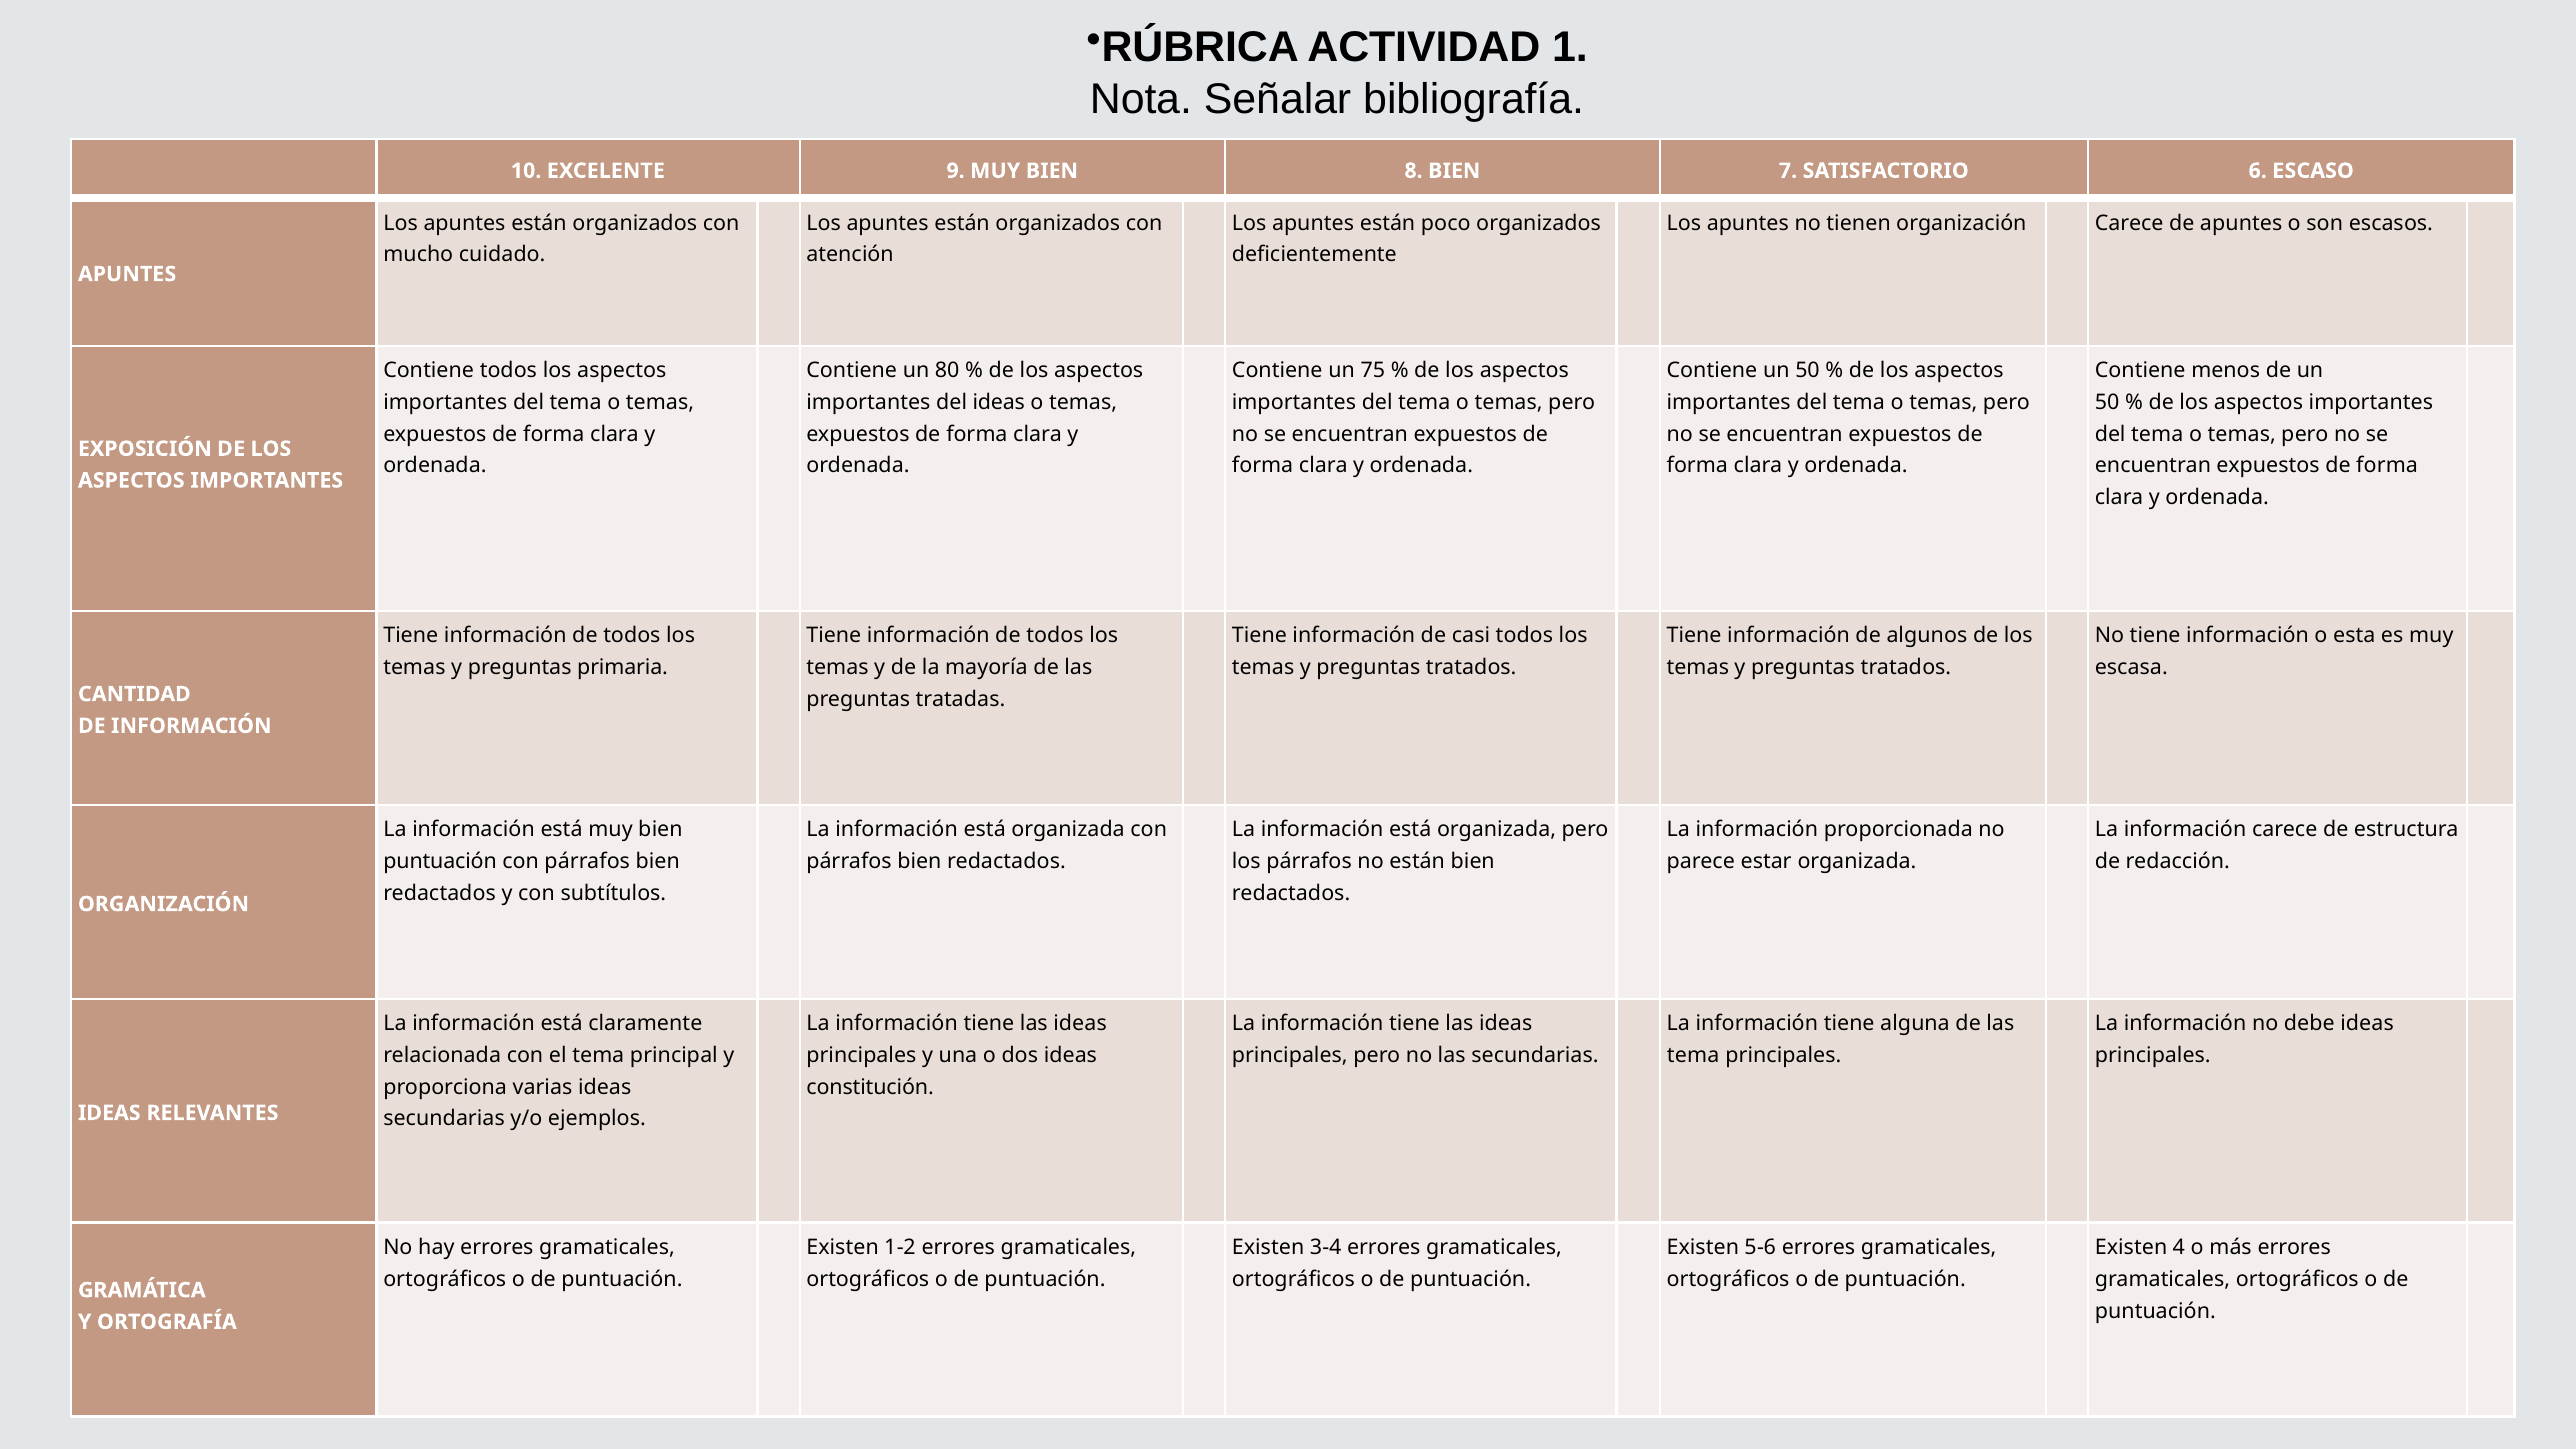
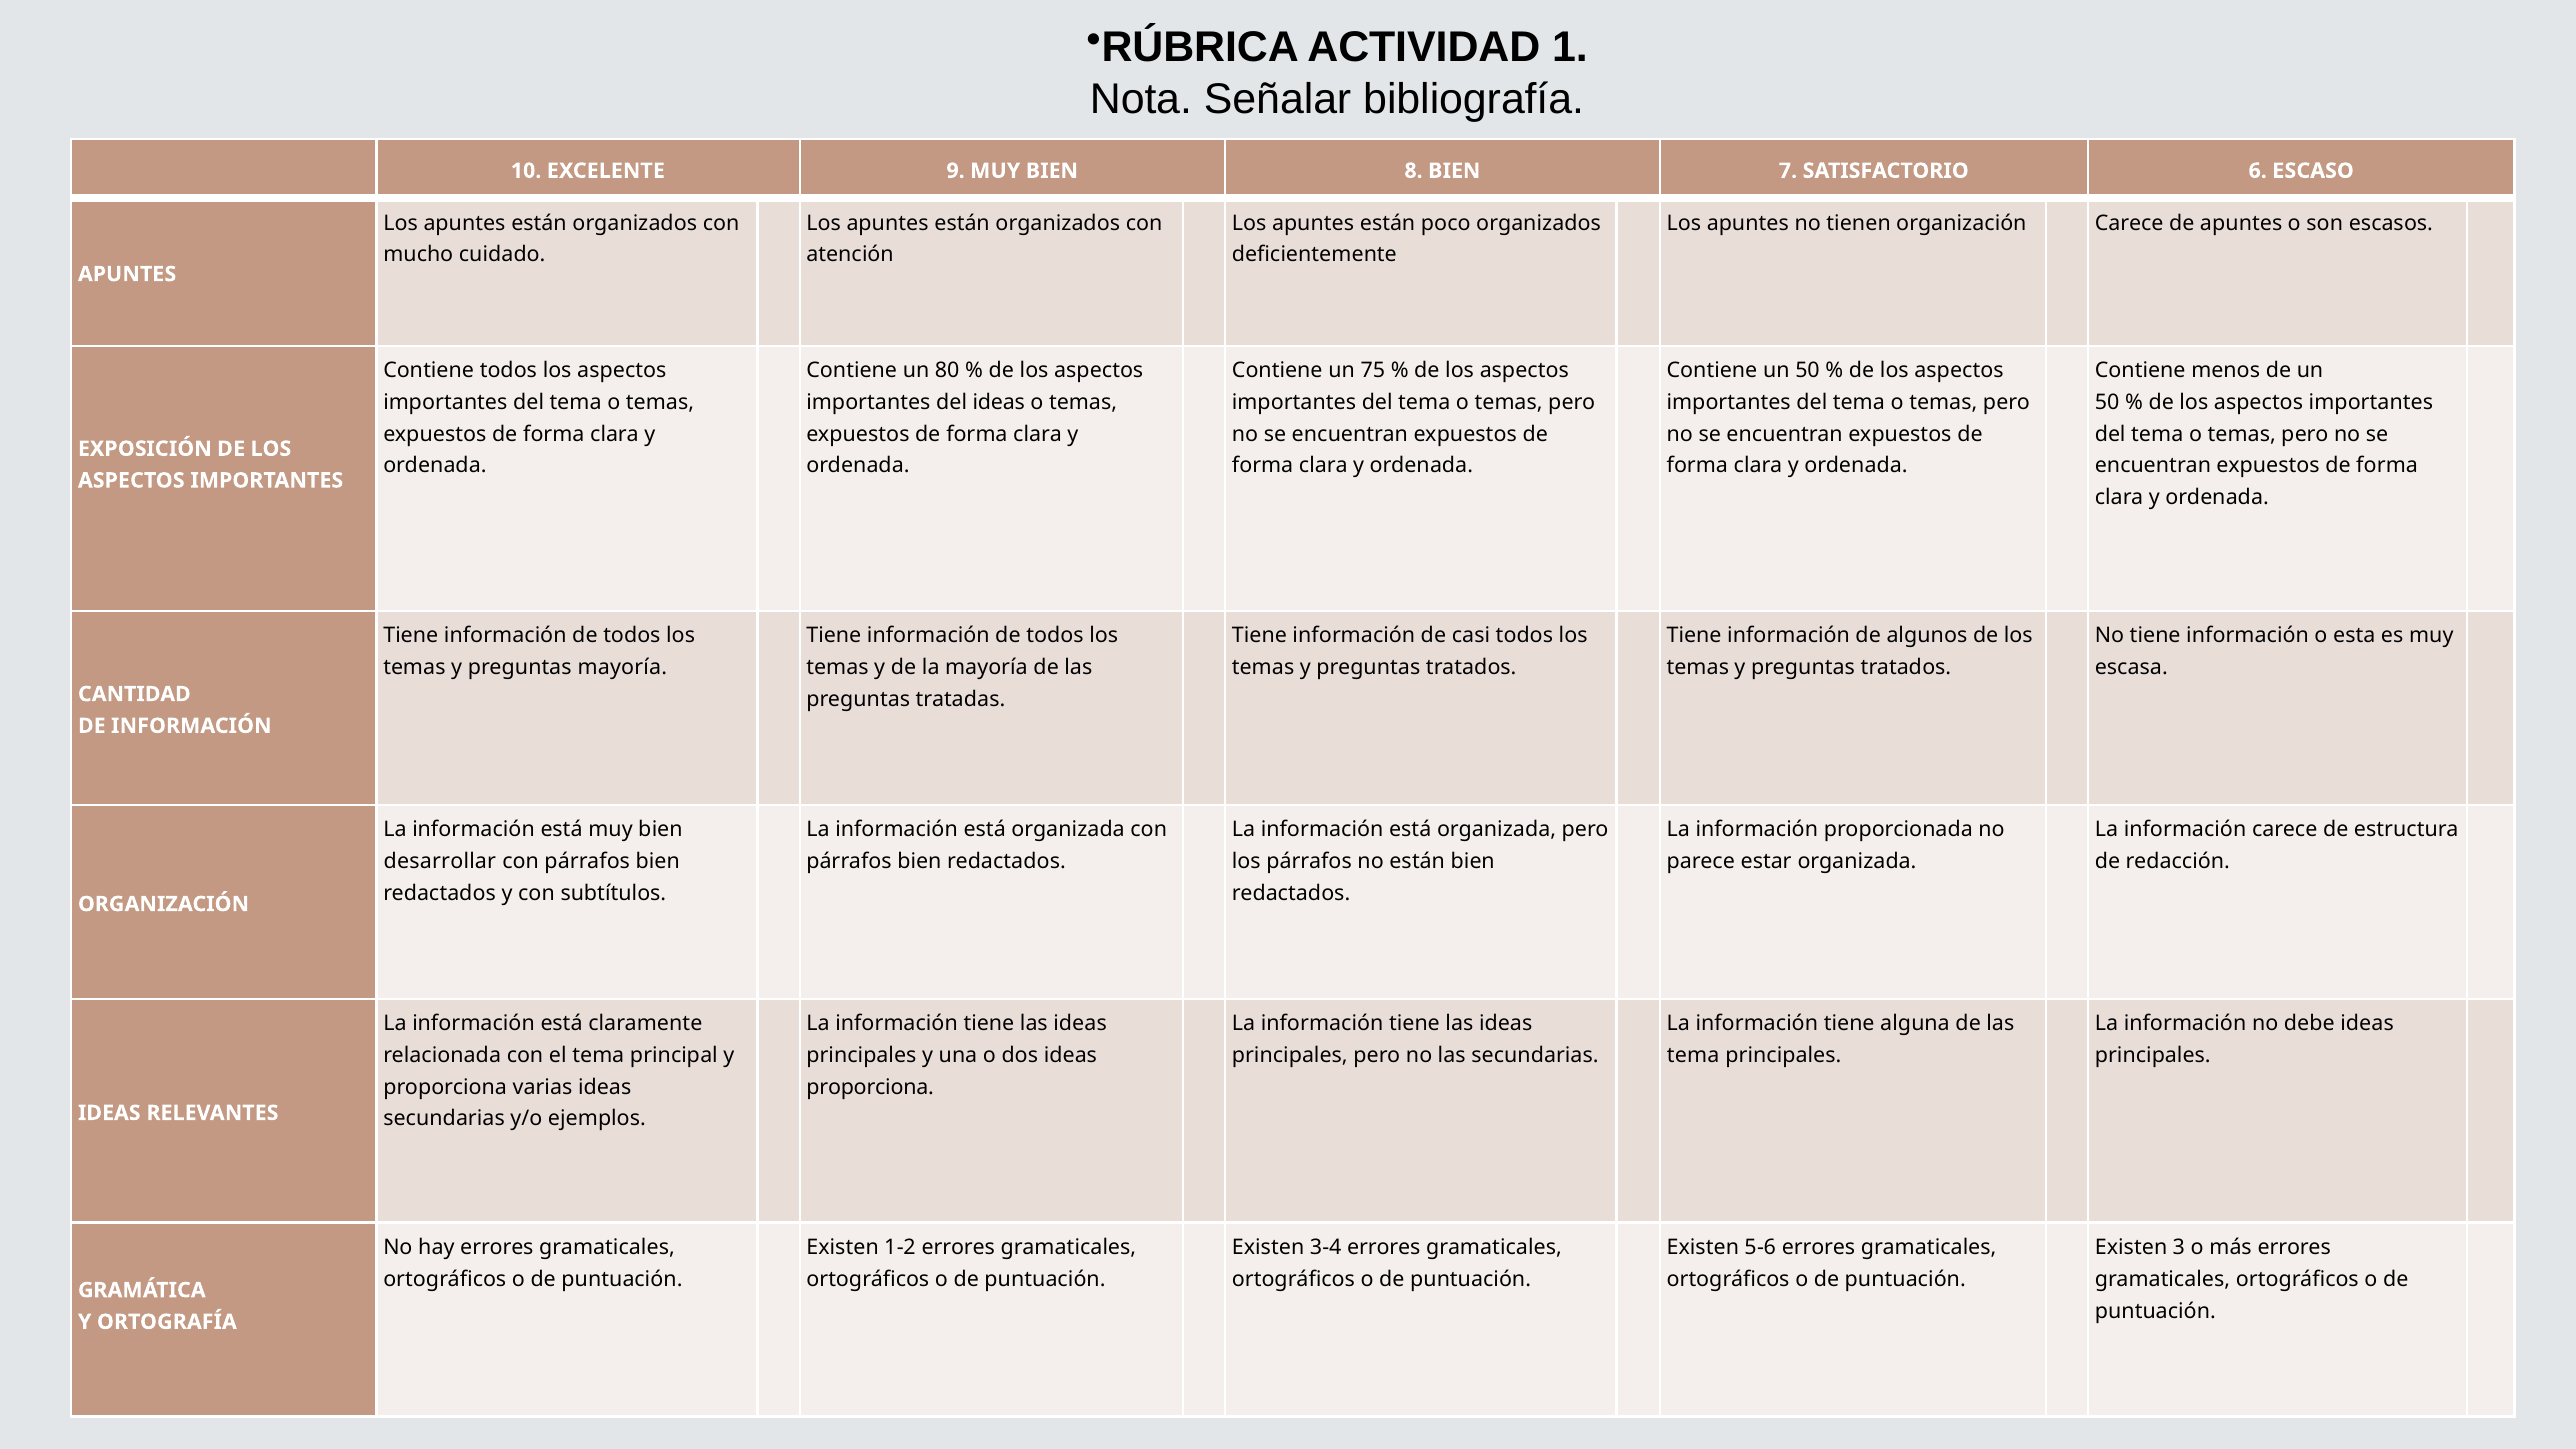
preguntas primaria: primaria -> mayoría
puntuación at (440, 861): puntuación -> desarrollar
constitución at (870, 1087): constitución -> proporciona
4: 4 -> 3
